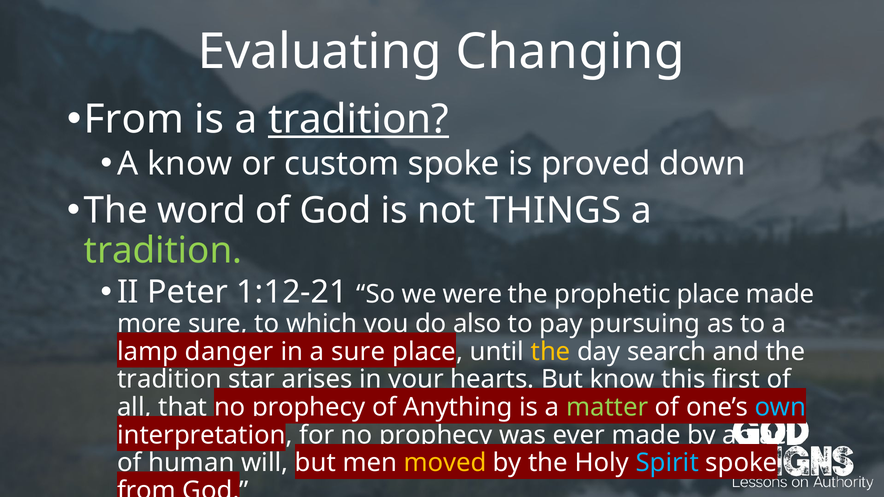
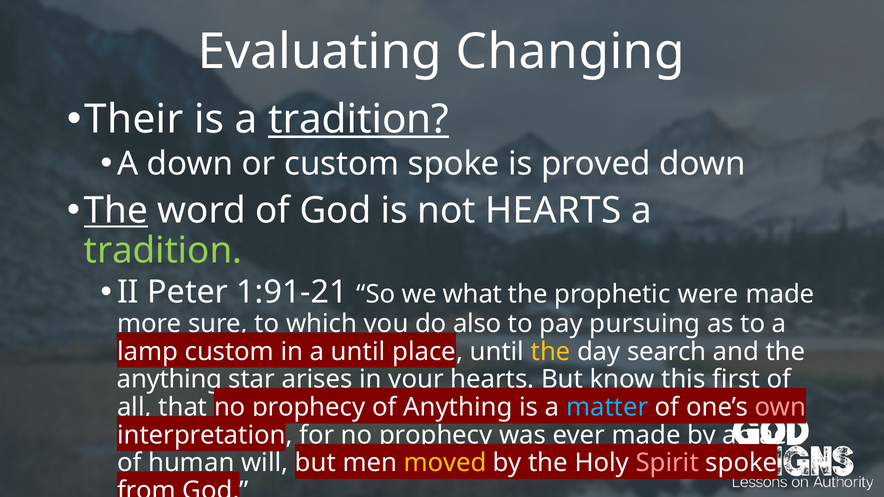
From at (134, 119): From -> Their
A know: know -> down
The at (116, 211) underline: none -> present
not THINGS: THINGS -> HEARTS
1:12-21: 1:12-21 -> 1:91-21
were: were -> what
prophetic place: place -> were
lamp danger: danger -> custom
a sure: sure -> until
tradition at (169, 380): tradition -> anything
matter colour: light green -> light blue
own colour: light blue -> pink
Spirit colour: light blue -> pink
